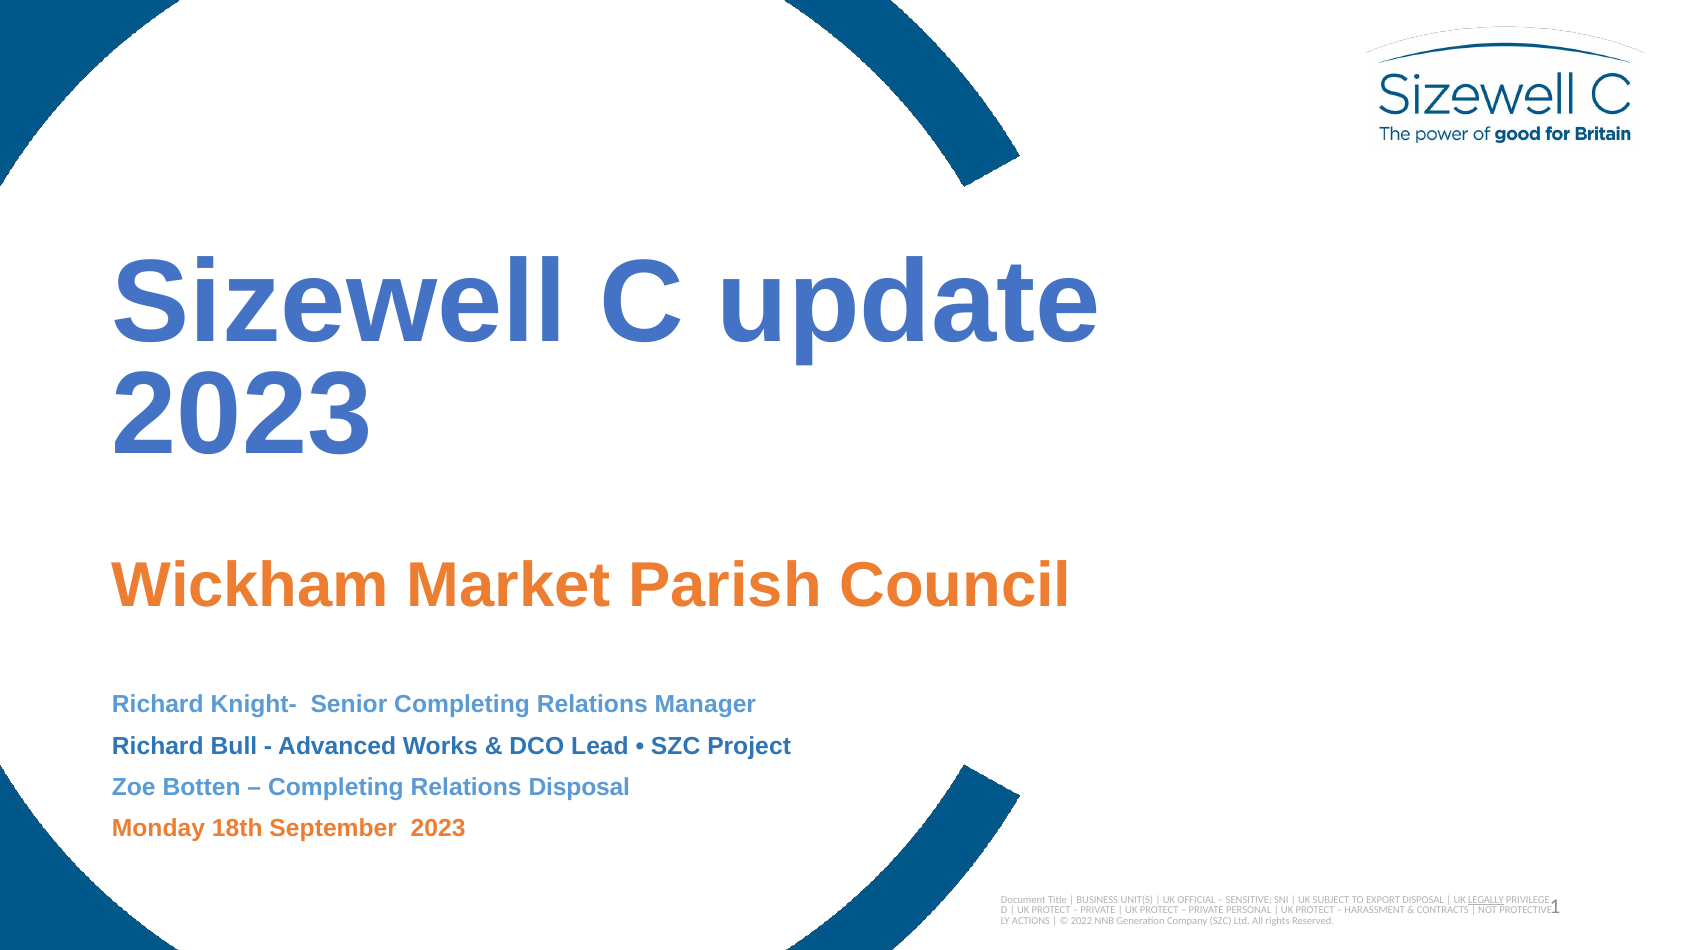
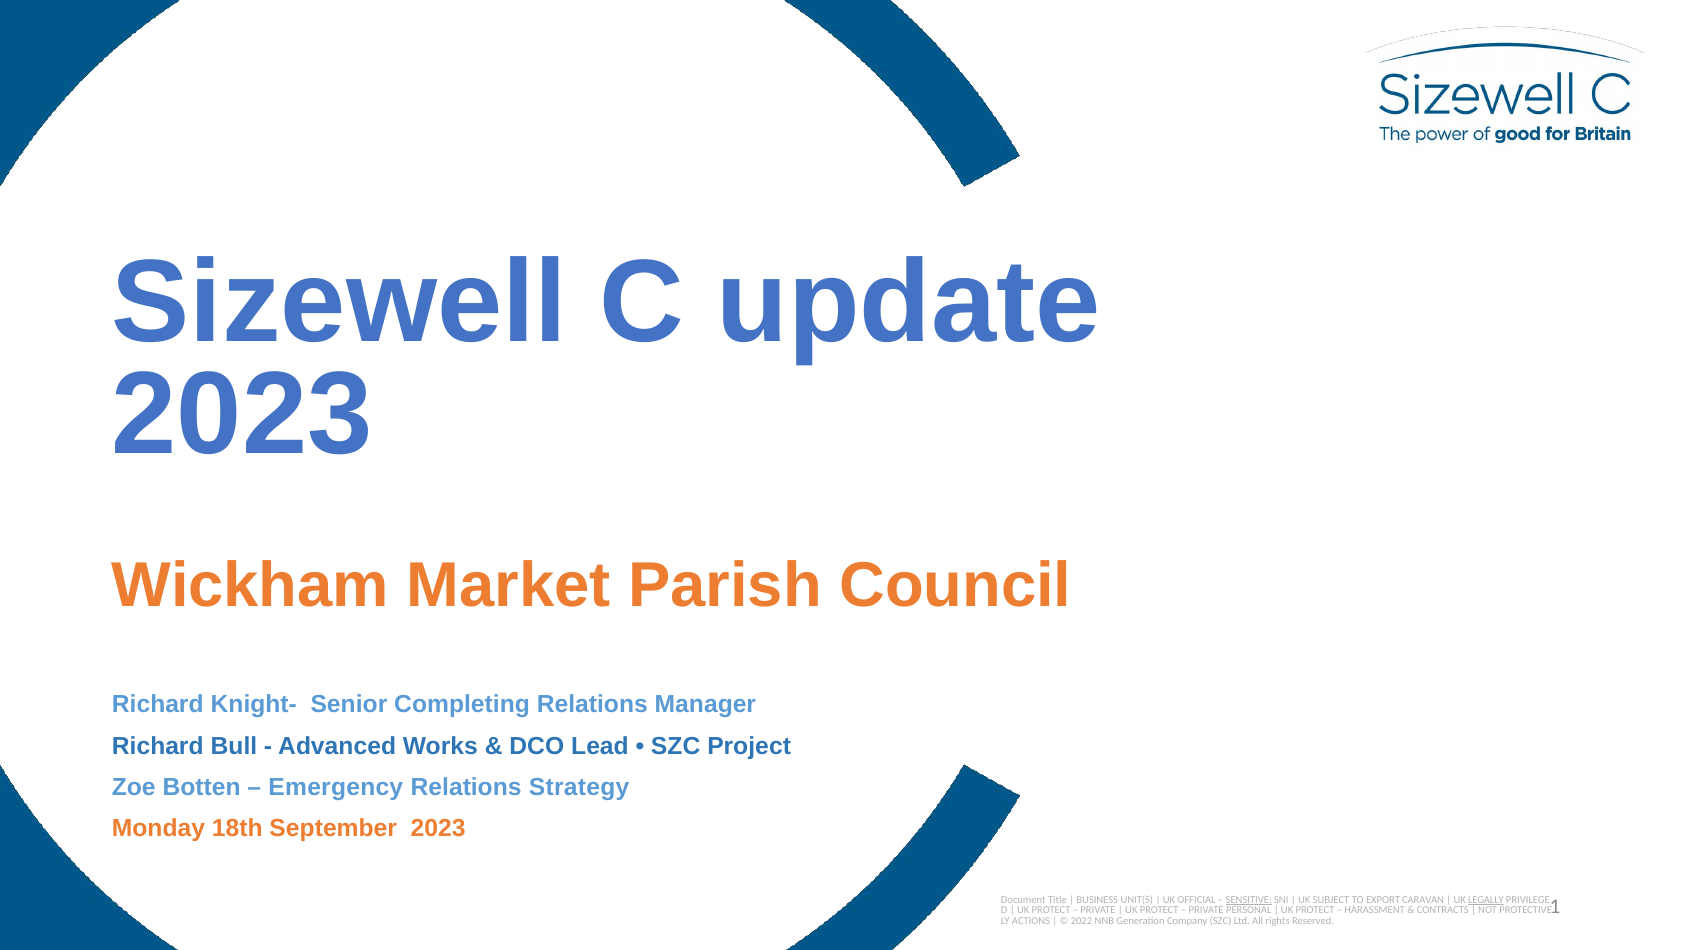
Completing at (336, 787): Completing -> Emergency
Relations Disposal: Disposal -> Strategy
SENSITIVE underline: none -> present
EXPORT DISPOSAL: DISPOSAL -> CARAVAN
